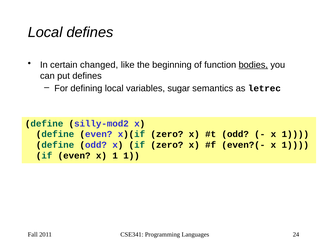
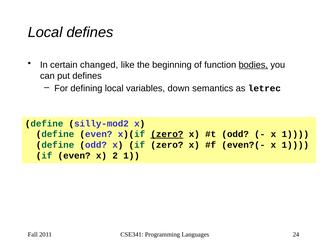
sugar: sugar -> down
zero at (167, 134) underline: none -> present
even x 1: 1 -> 2
